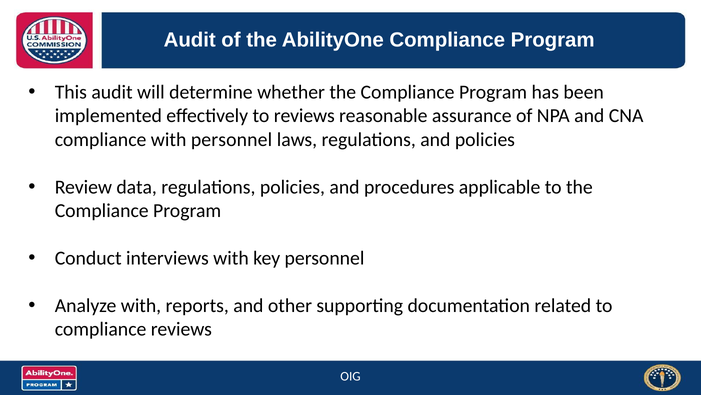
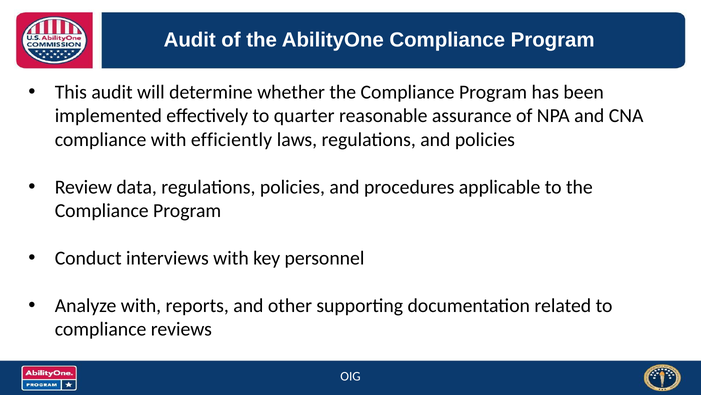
to reviews: reviews -> quarter
with personnel: personnel -> efficiently
